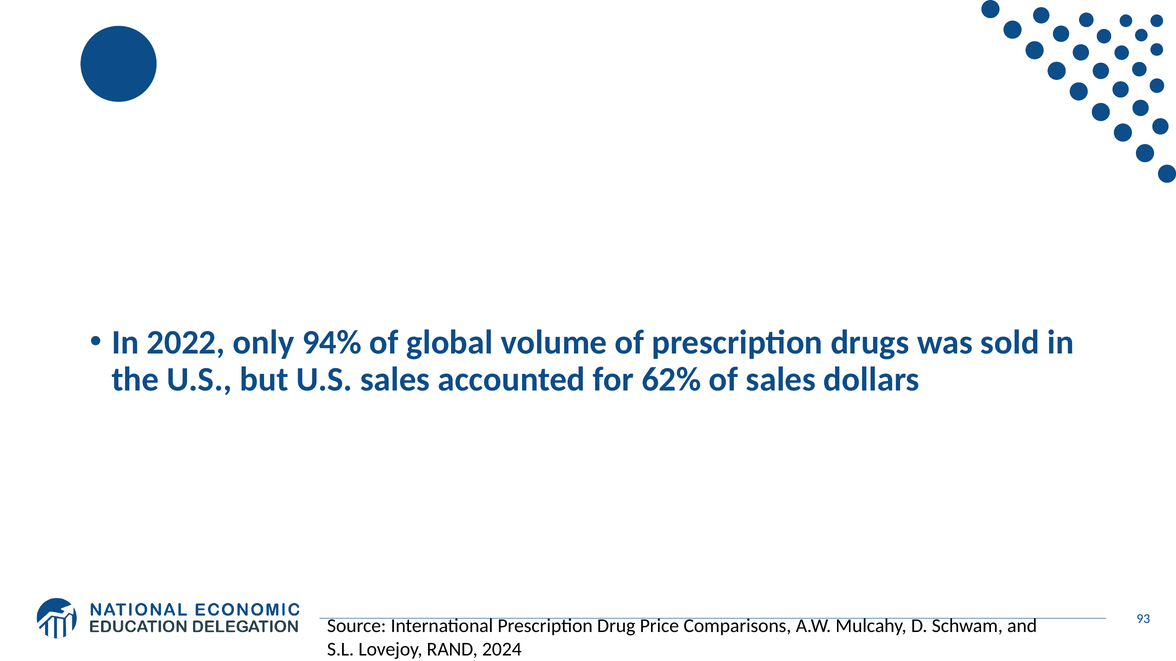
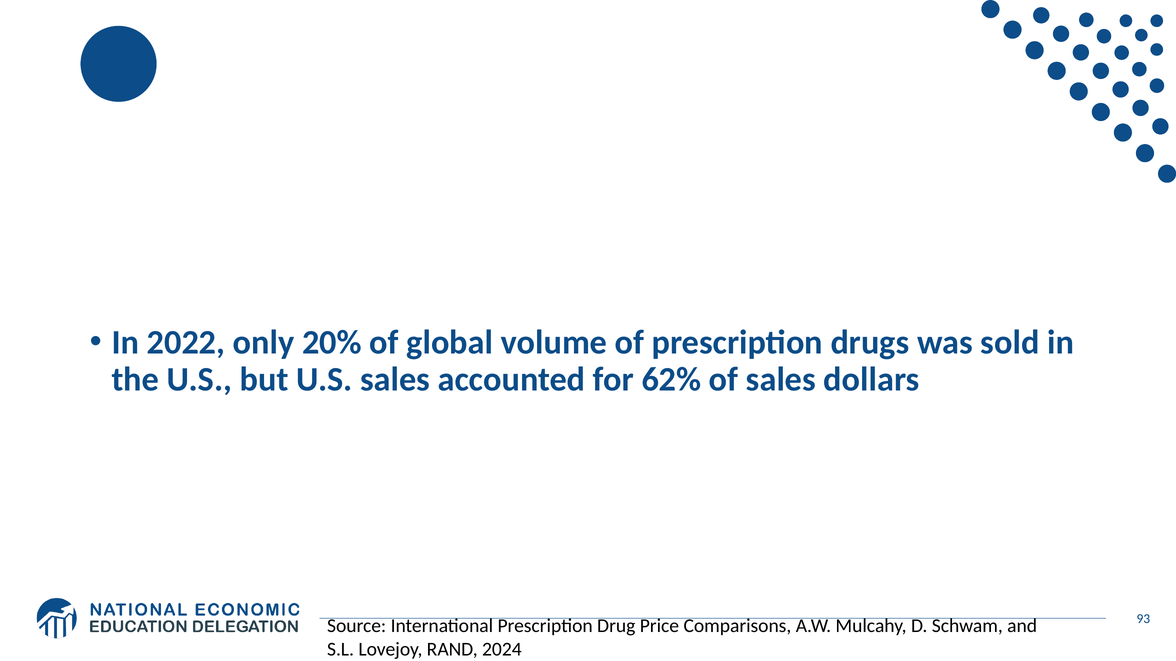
94%: 94% -> 20%
